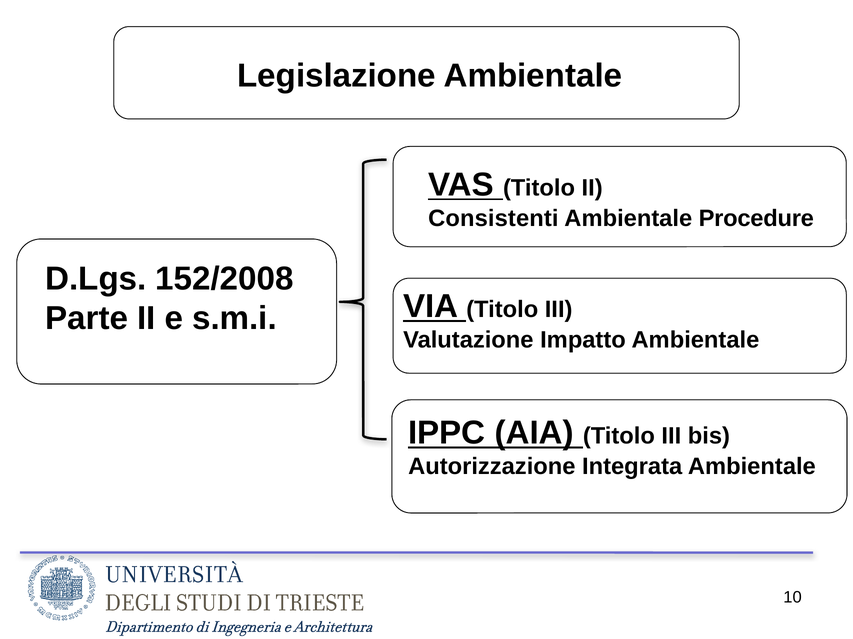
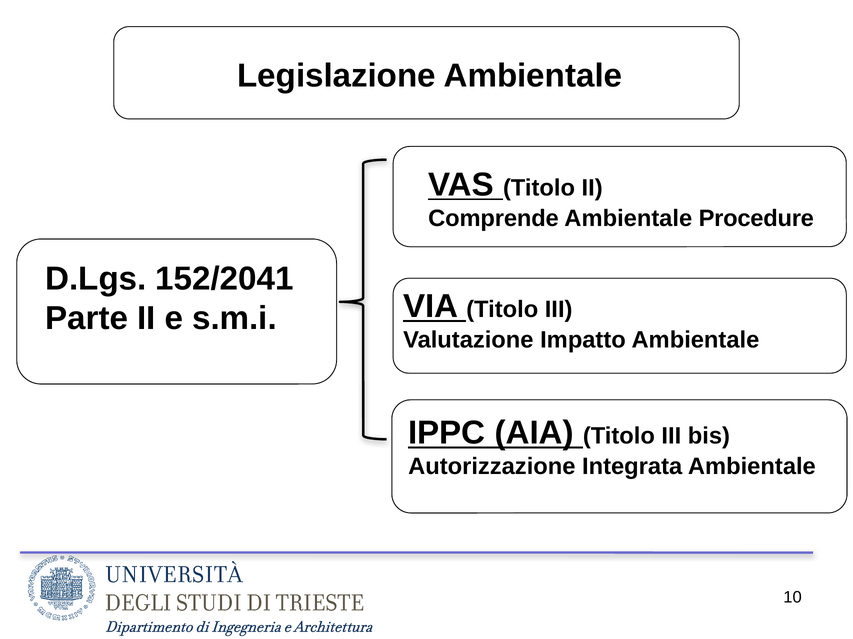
Consistenti: Consistenti -> Comprende
152/2008: 152/2008 -> 152/2041
